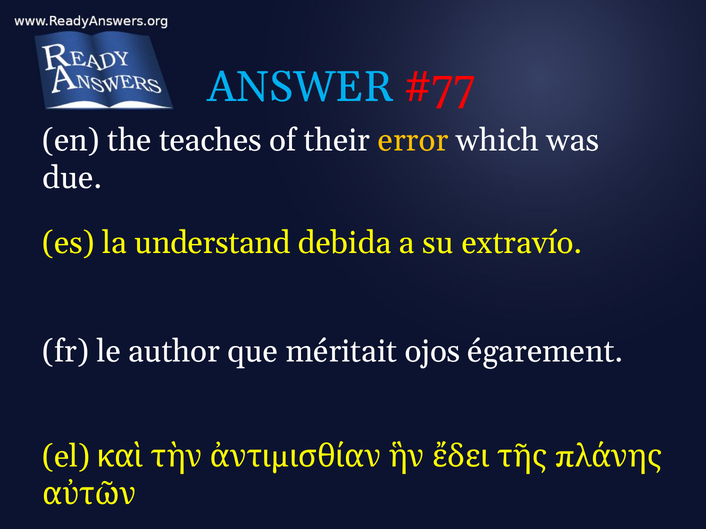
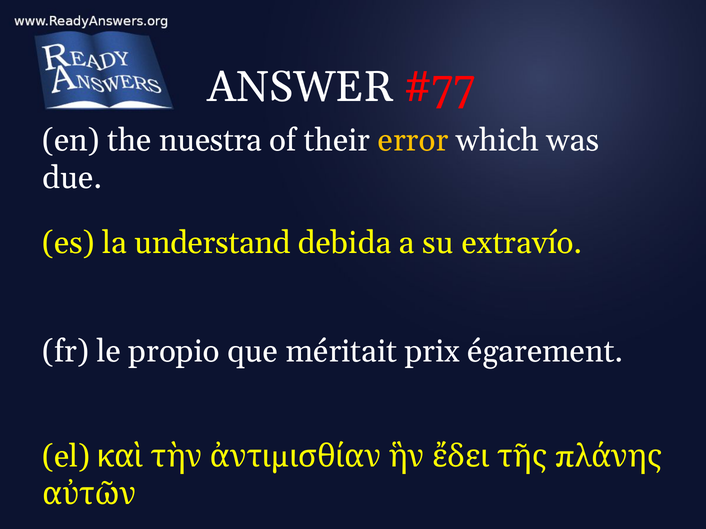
ANSWER colour: light blue -> white
teaches: teaches -> nuestra
author: author -> propio
ojos: ojos -> prix
